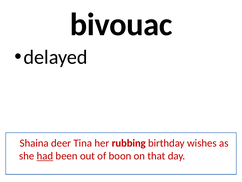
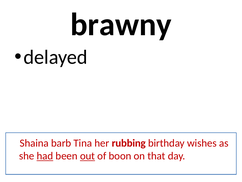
bivouac: bivouac -> brawny
deer: deer -> barb
out underline: none -> present
